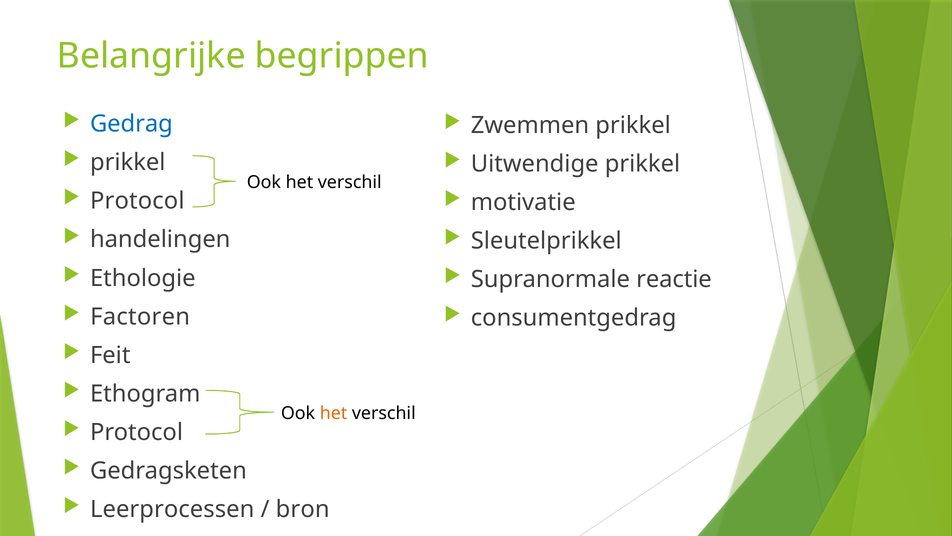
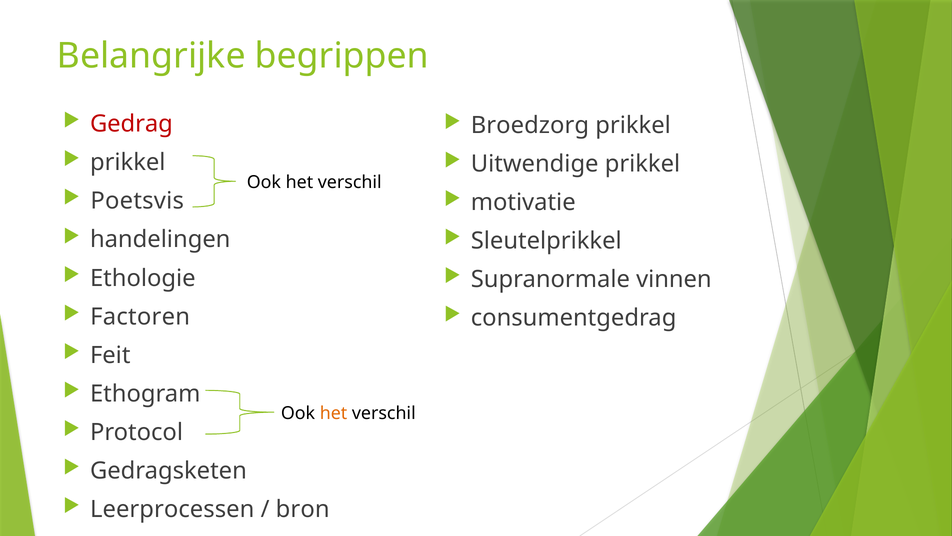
Gedrag colour: blue -> red
Zwemmen: Zwemmen -> Broedzorg
Protocol at (137, 201): Protocol -> Poetsvis
reactie: reactie -> vinnen
